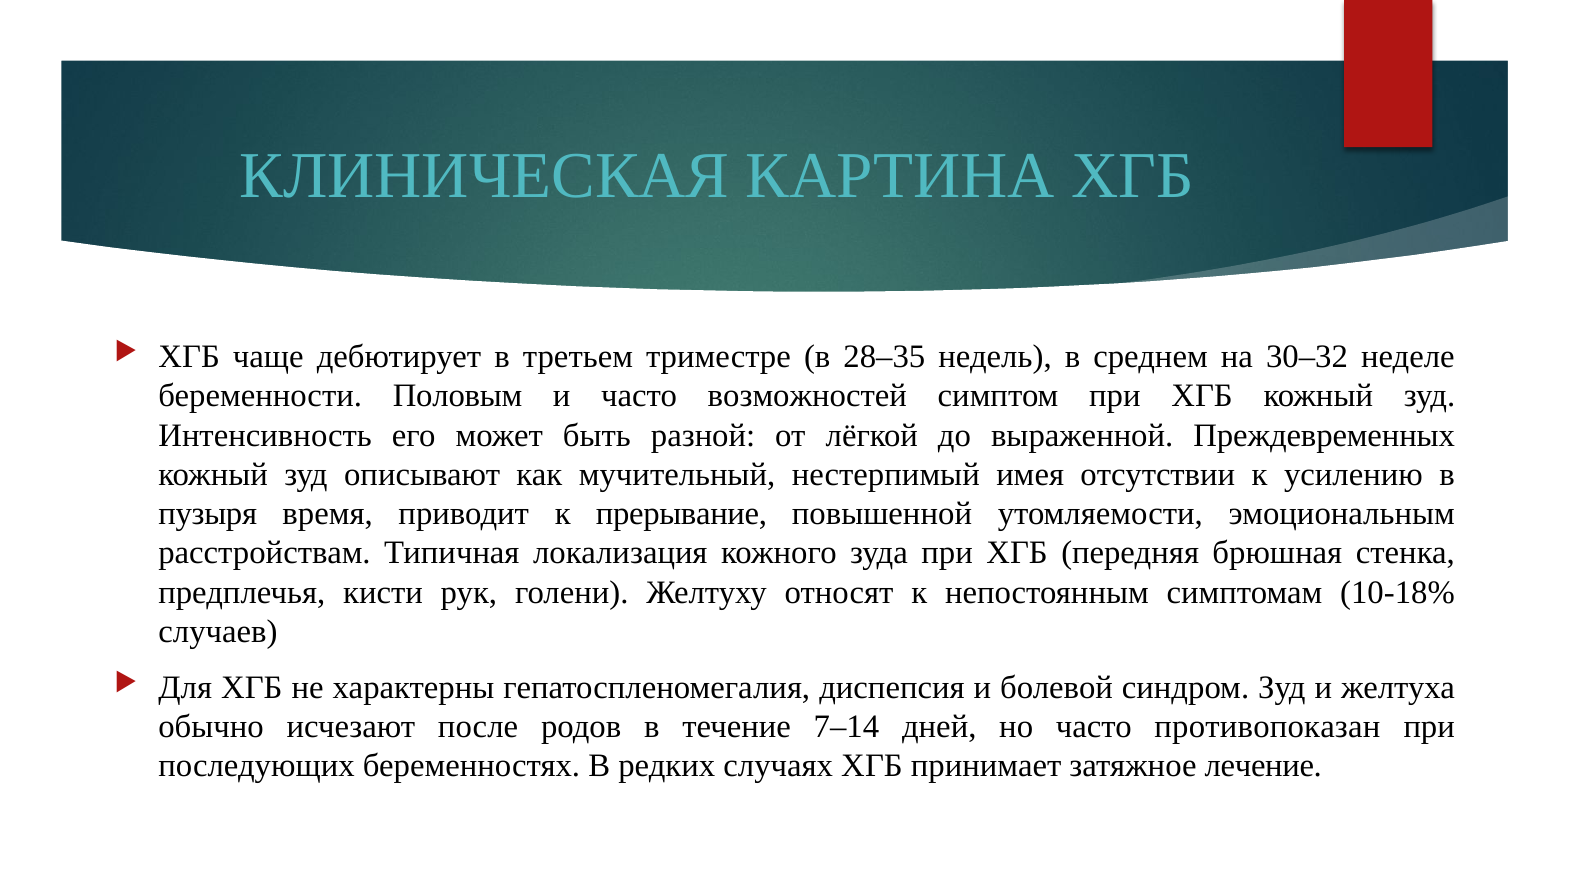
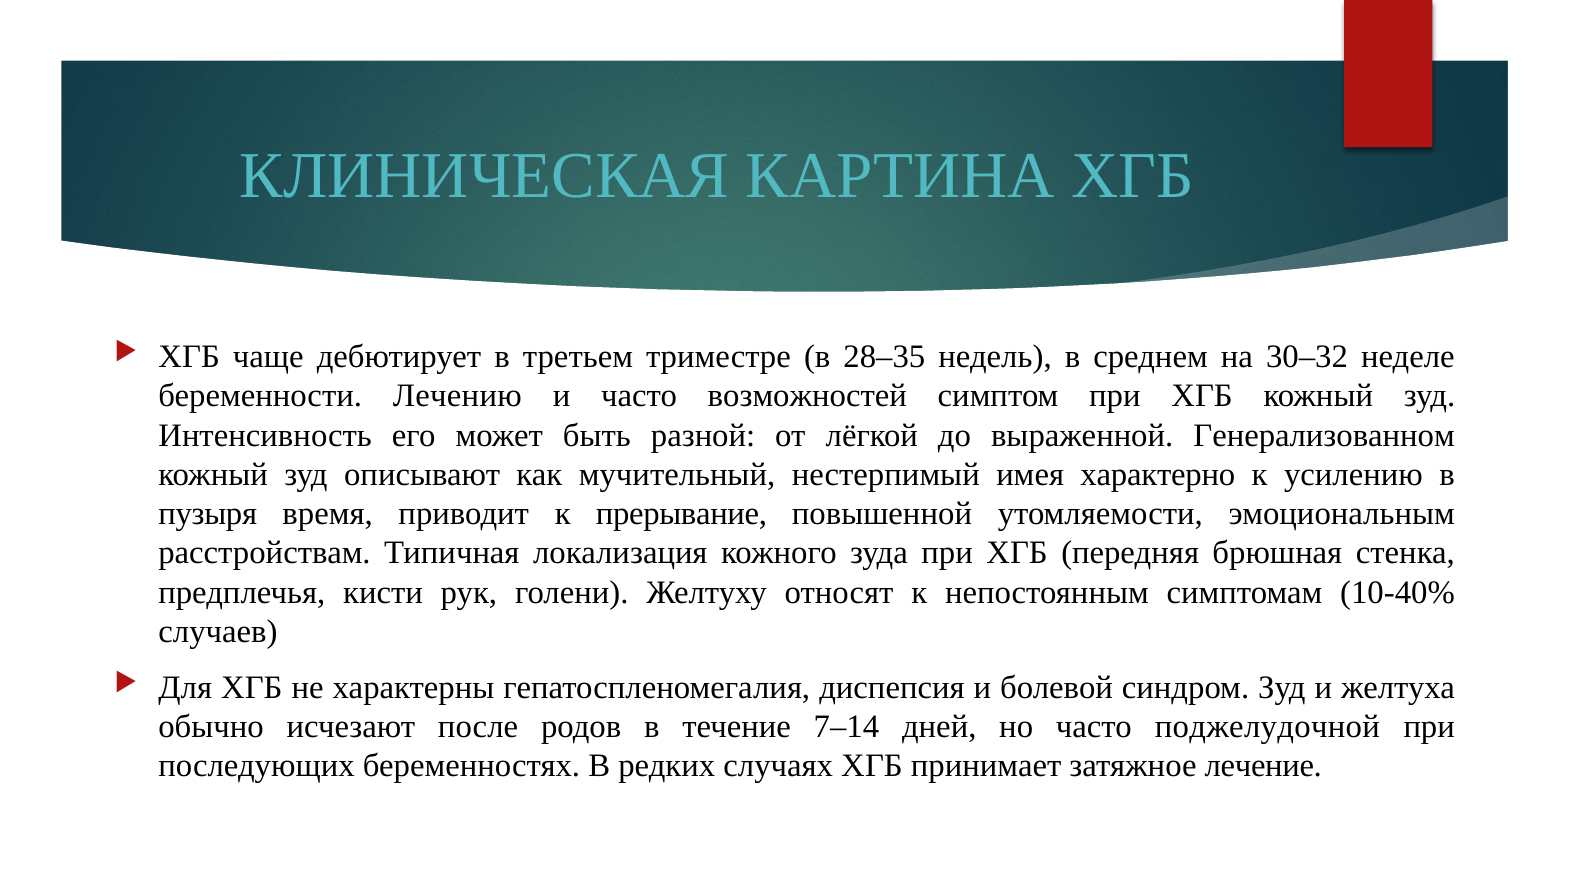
Половым: Половым -> Лечению
Преждевременных: Преждевременных -> Генерализованном
отсутствии: отсутствии -> характерно
10-18%: 10-18% -> 10-40%
противопоказан: противопоказан -> поджелудочной
